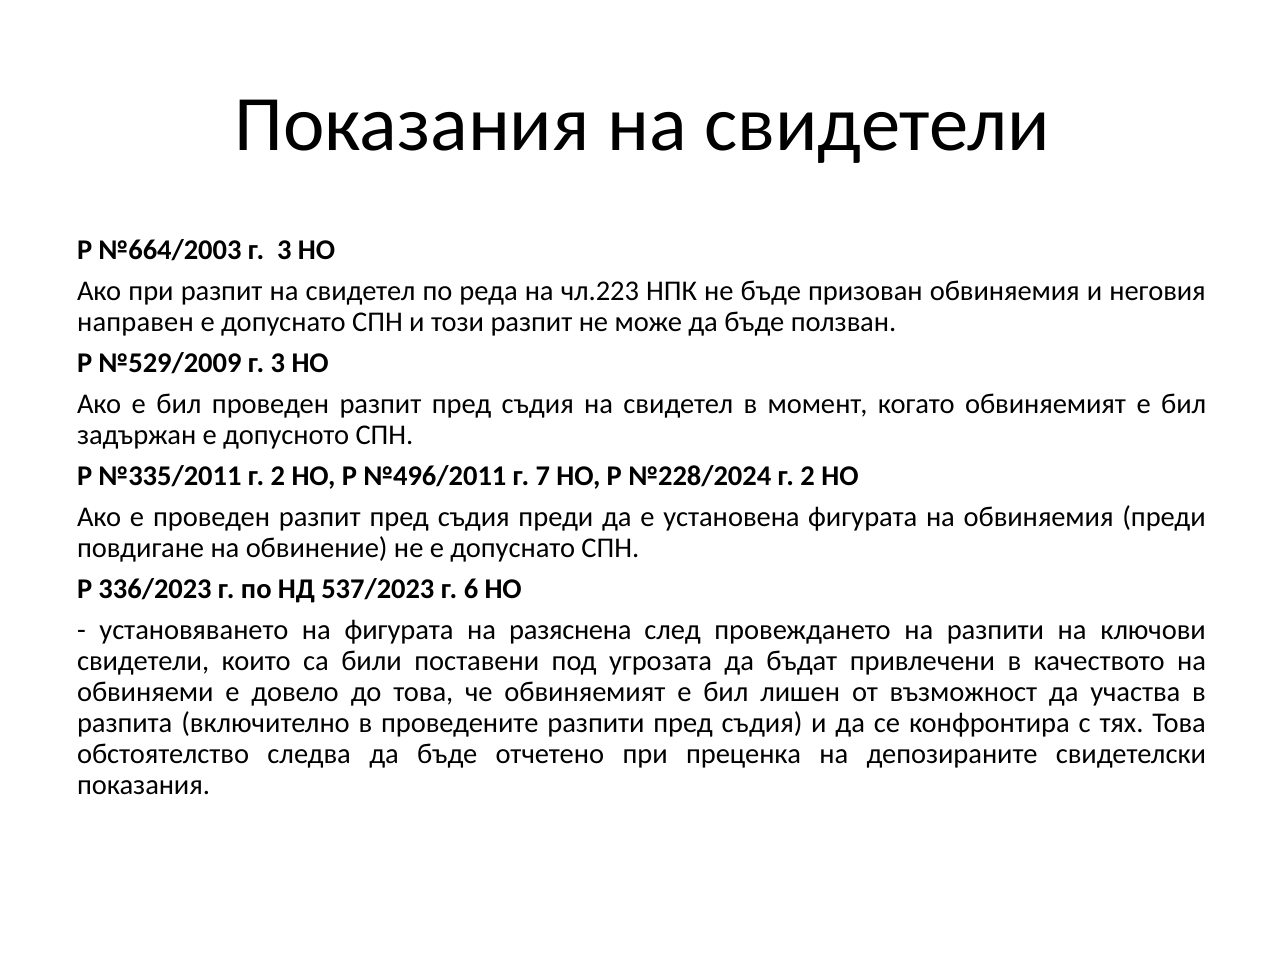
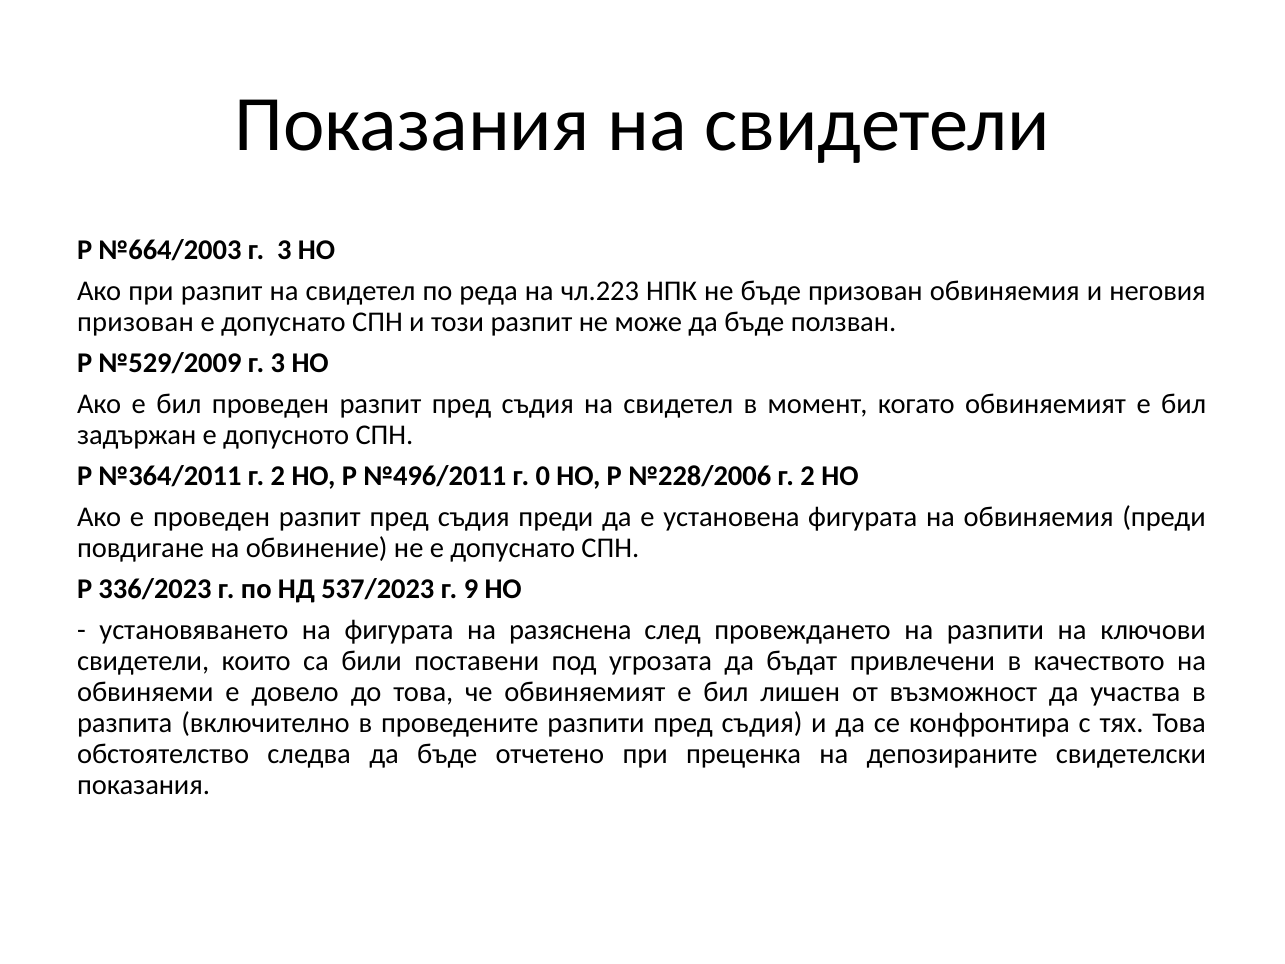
направен at (135, 322): направен -> призован
№335/2011: №335/2011 -> №364/2011
7: 7 -> 0
№228/2024: №228/2024 -> №228/2006
6: 6 -> 9
